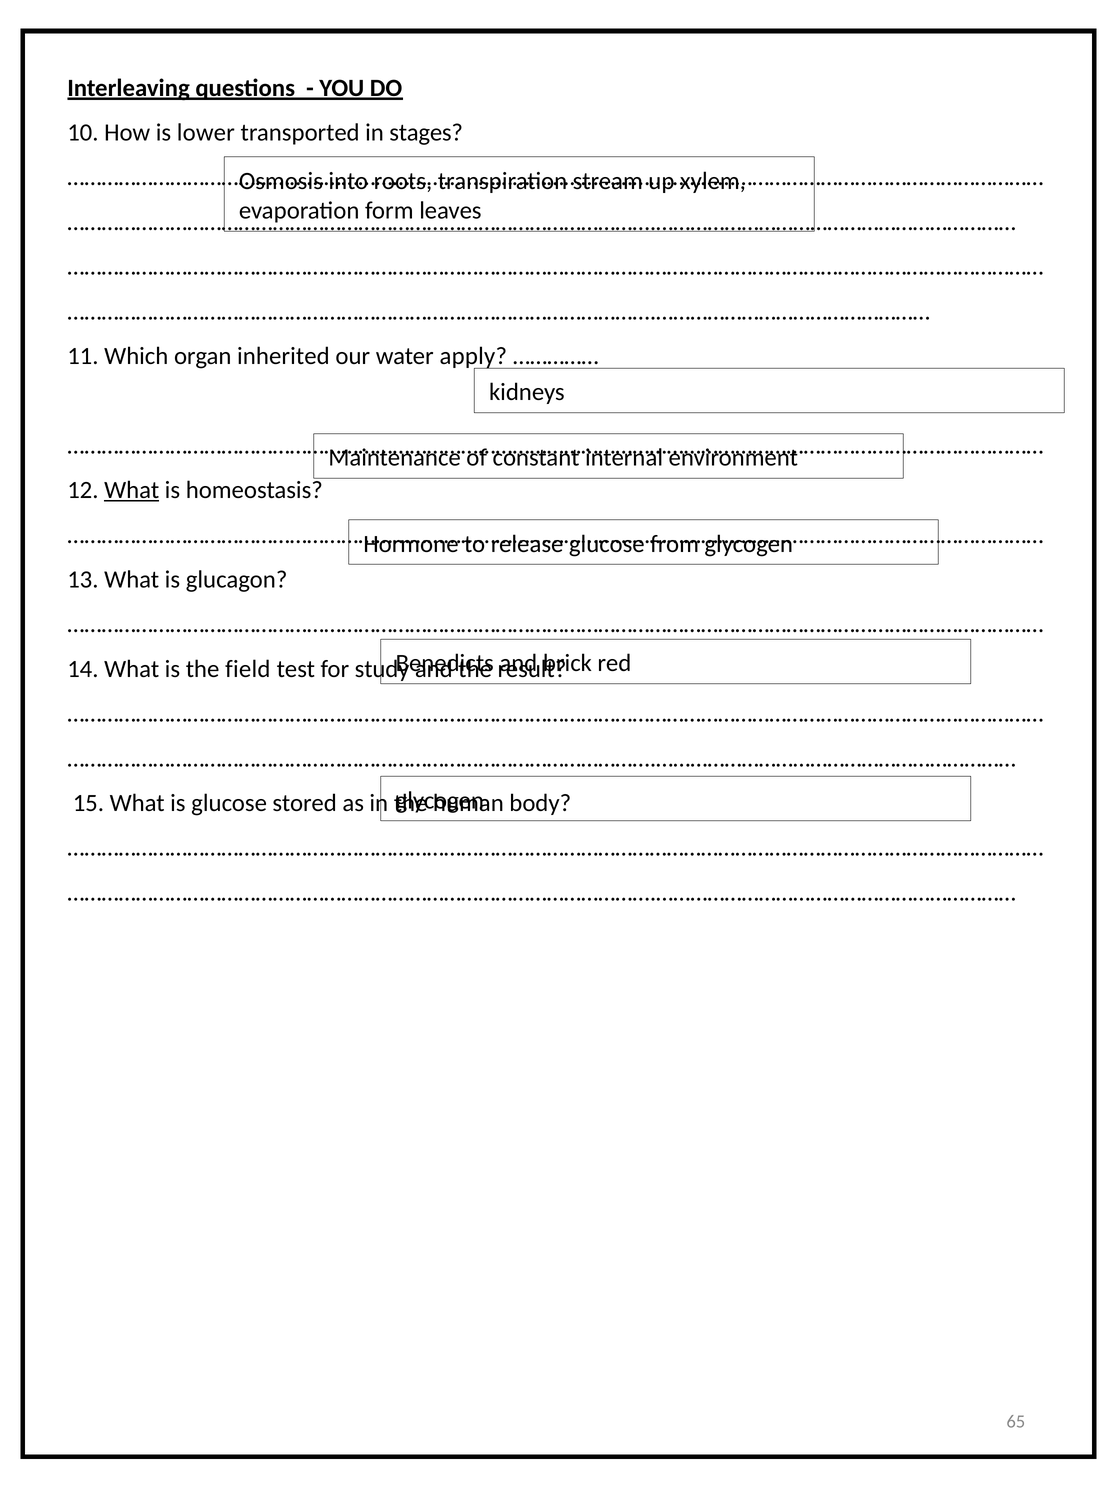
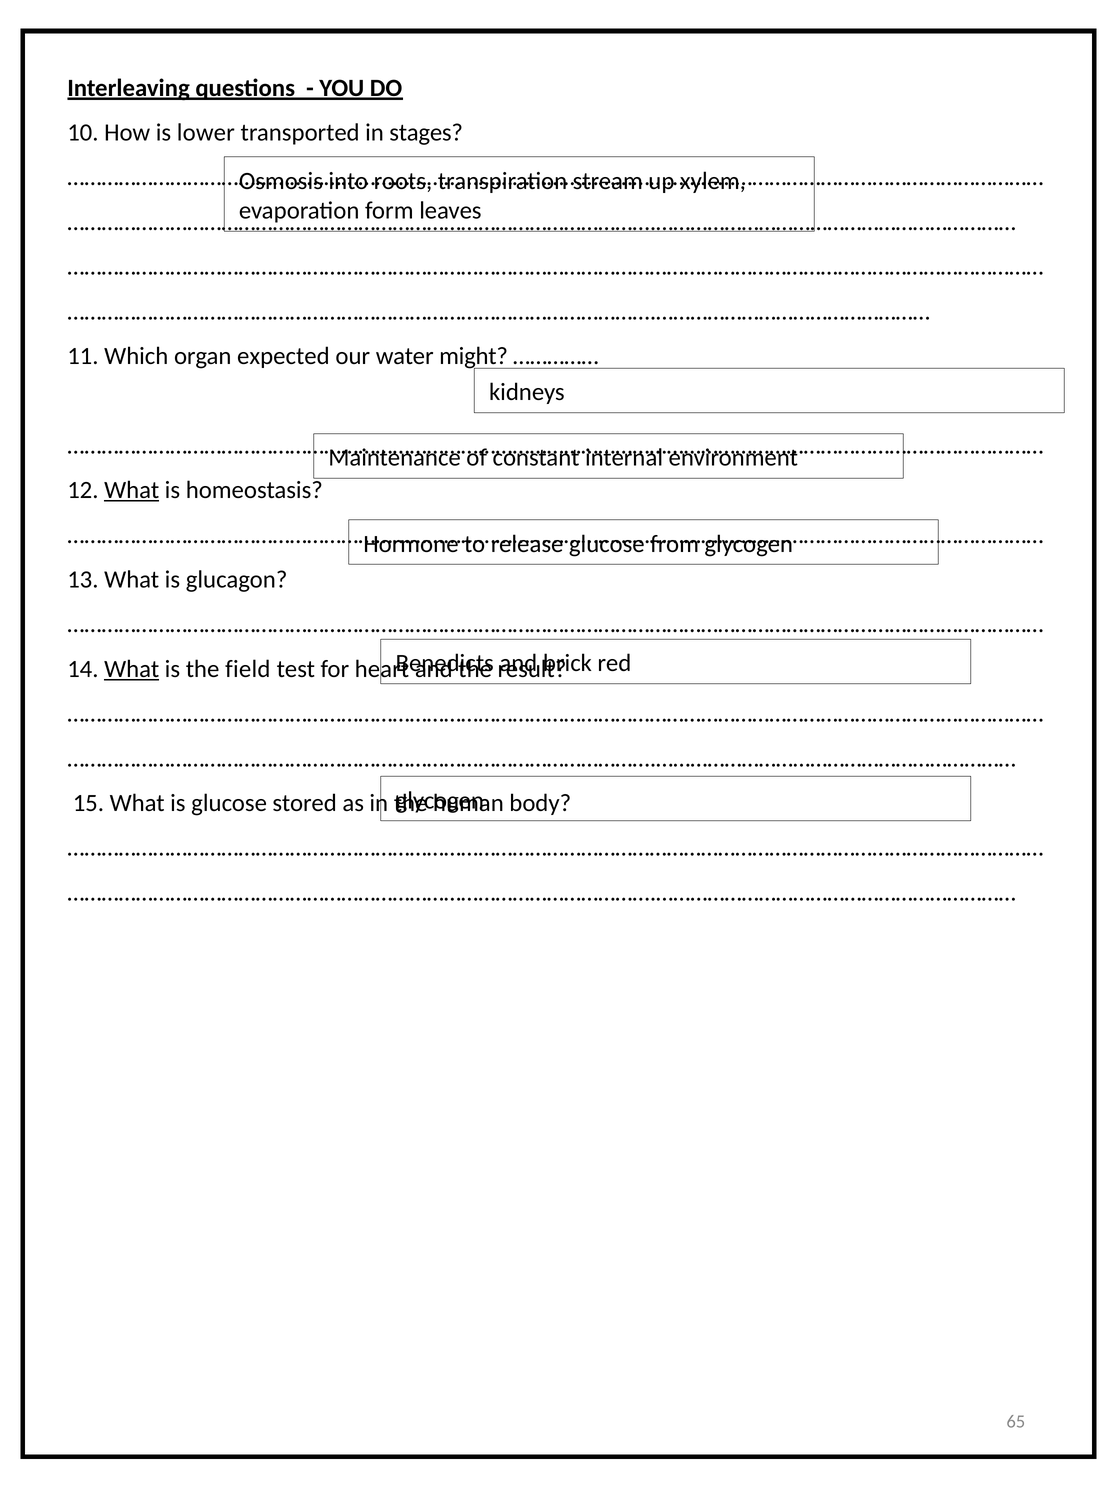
inherited: inherited -> expected
apply: apply -> might
What at (132, 669) underline: none -> present
study: study -> heart
